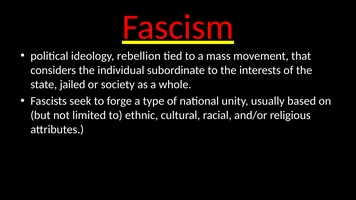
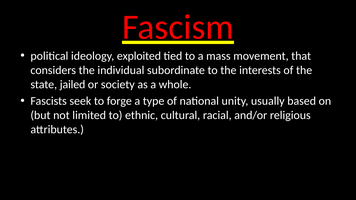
rebellion: rebellion -> exploited
